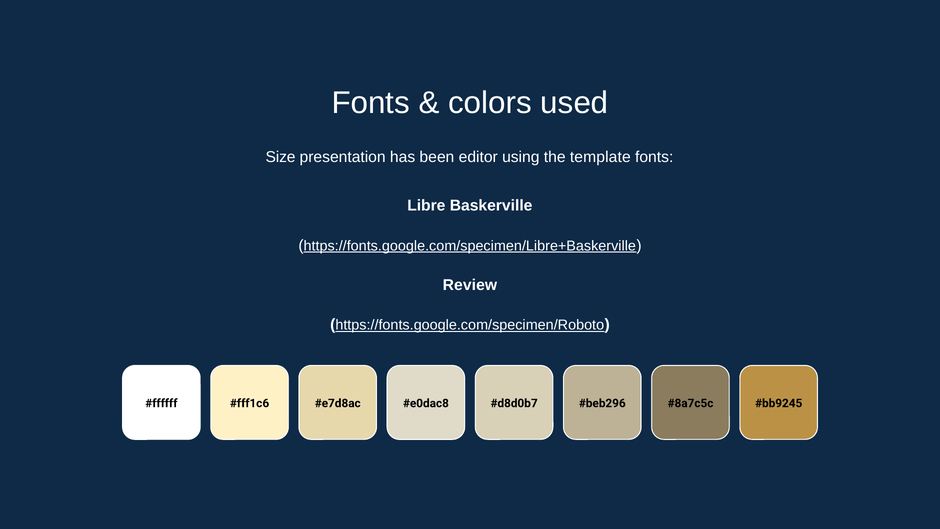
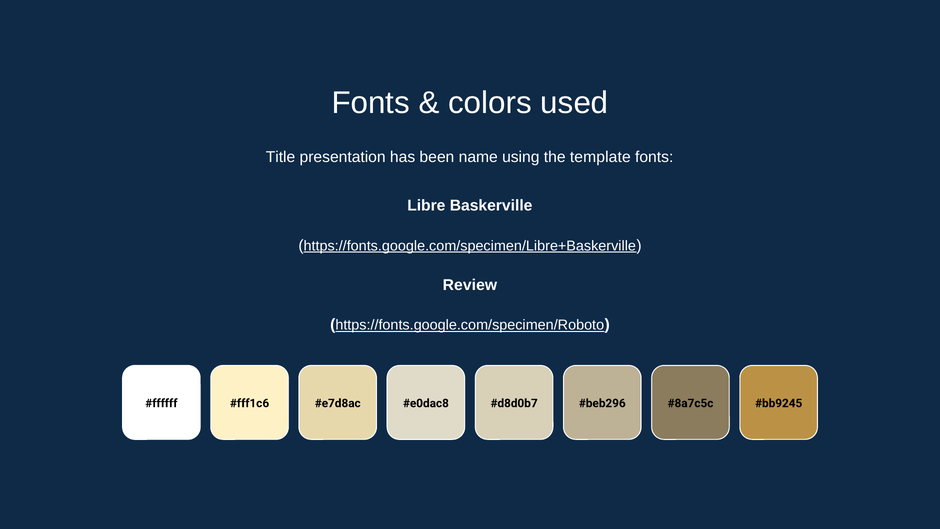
Size: Size -> Title
editor: editor -> name
